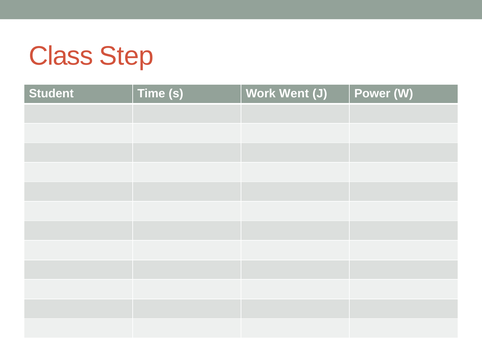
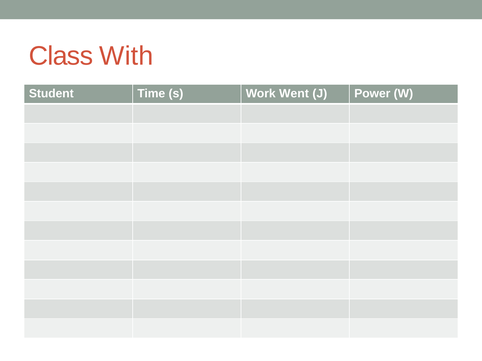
Step: Step -> With
